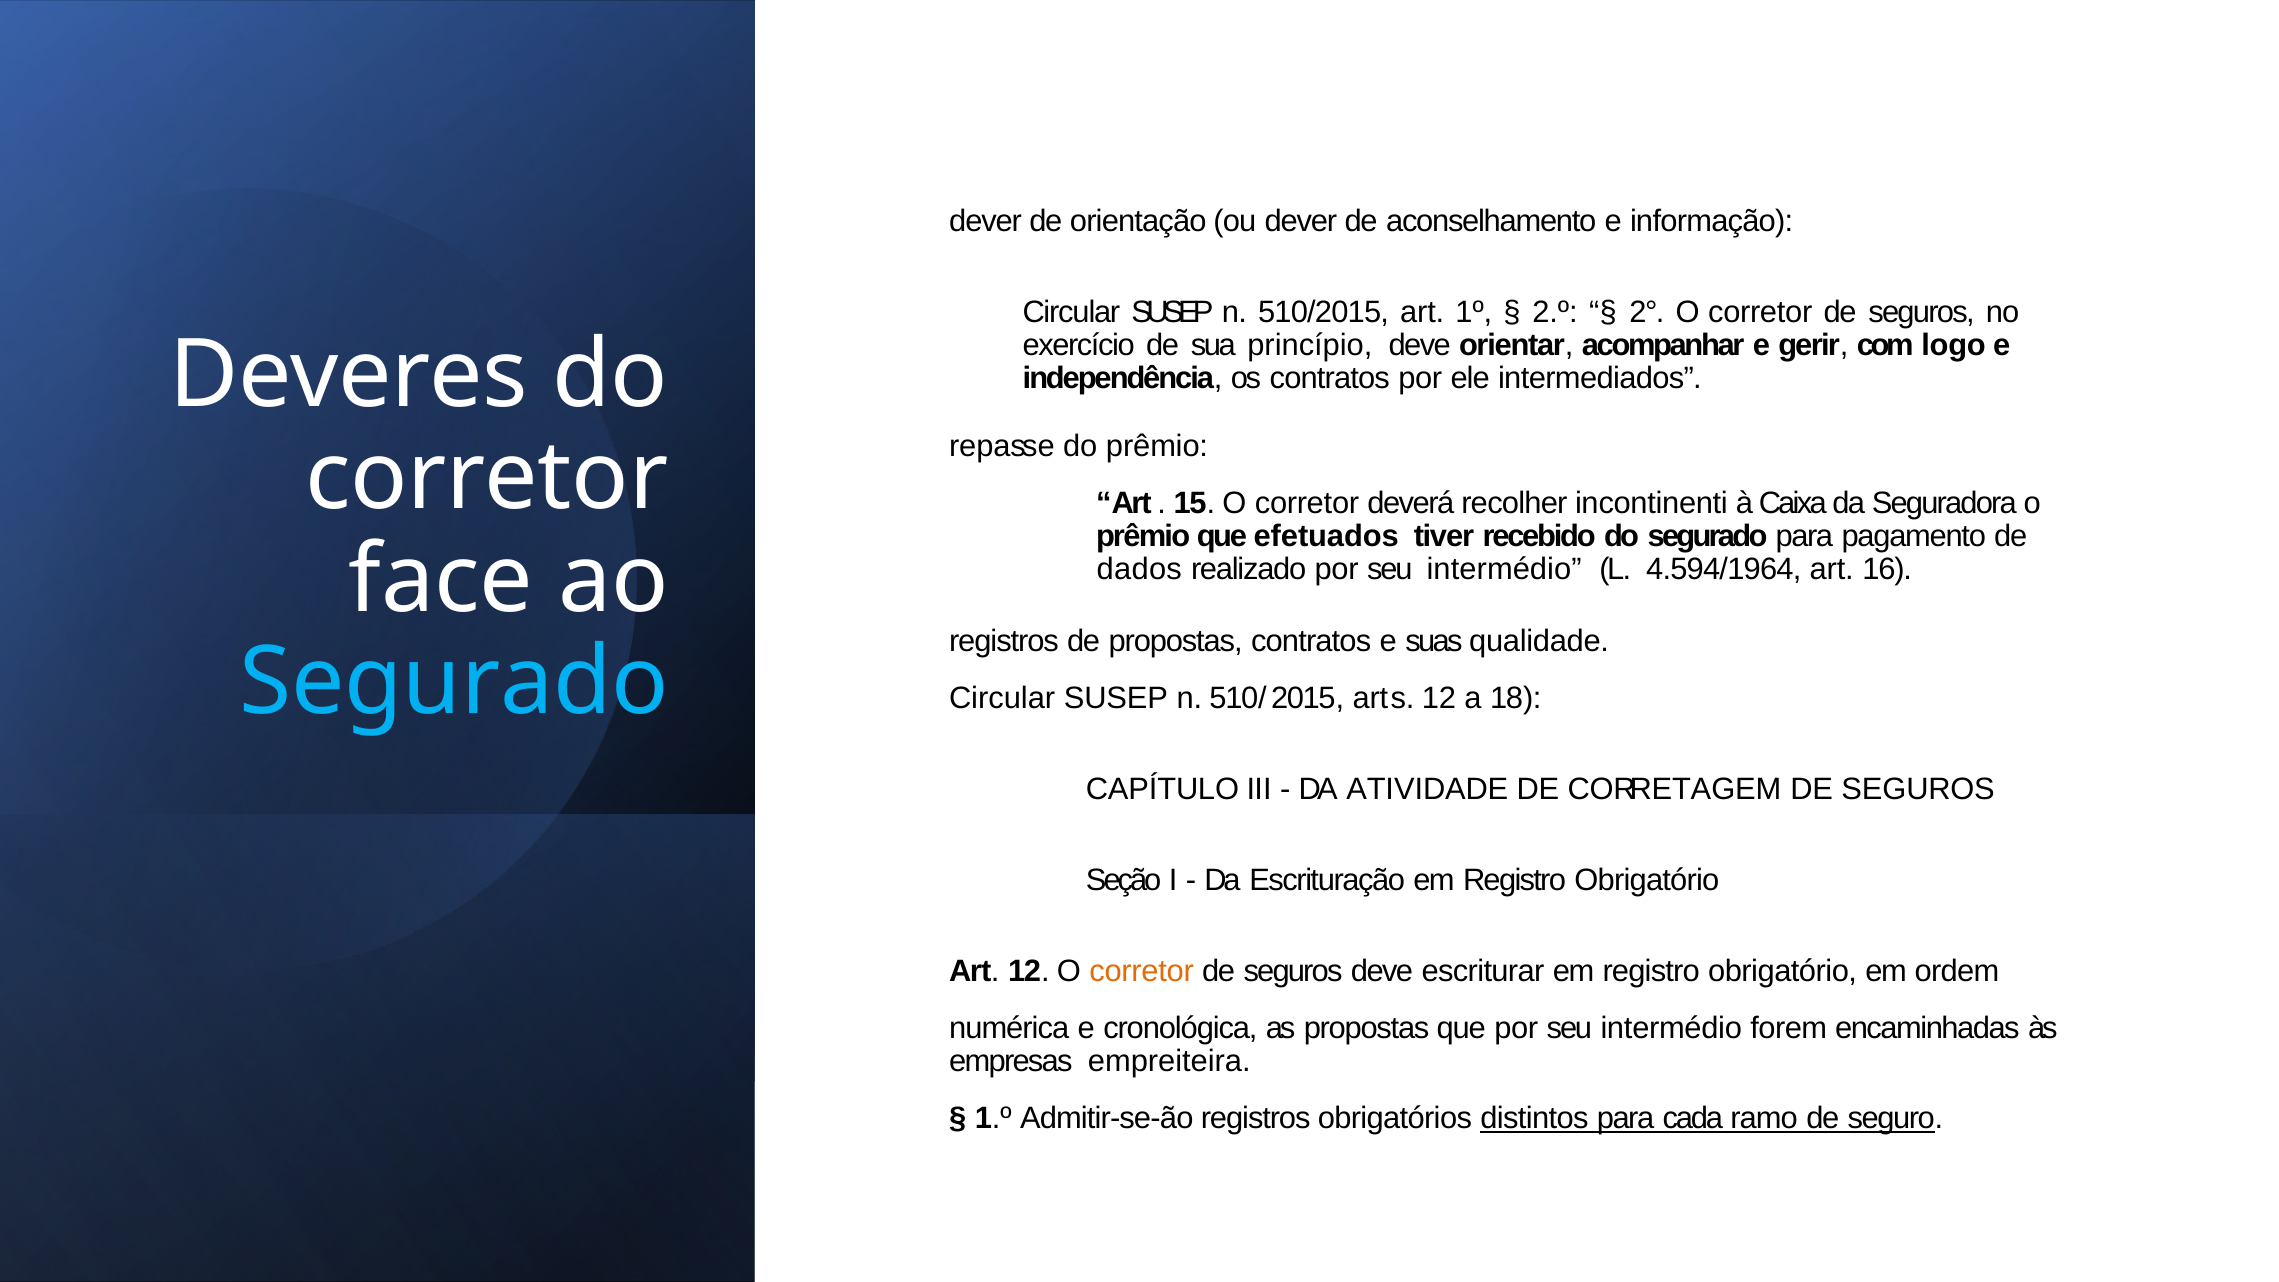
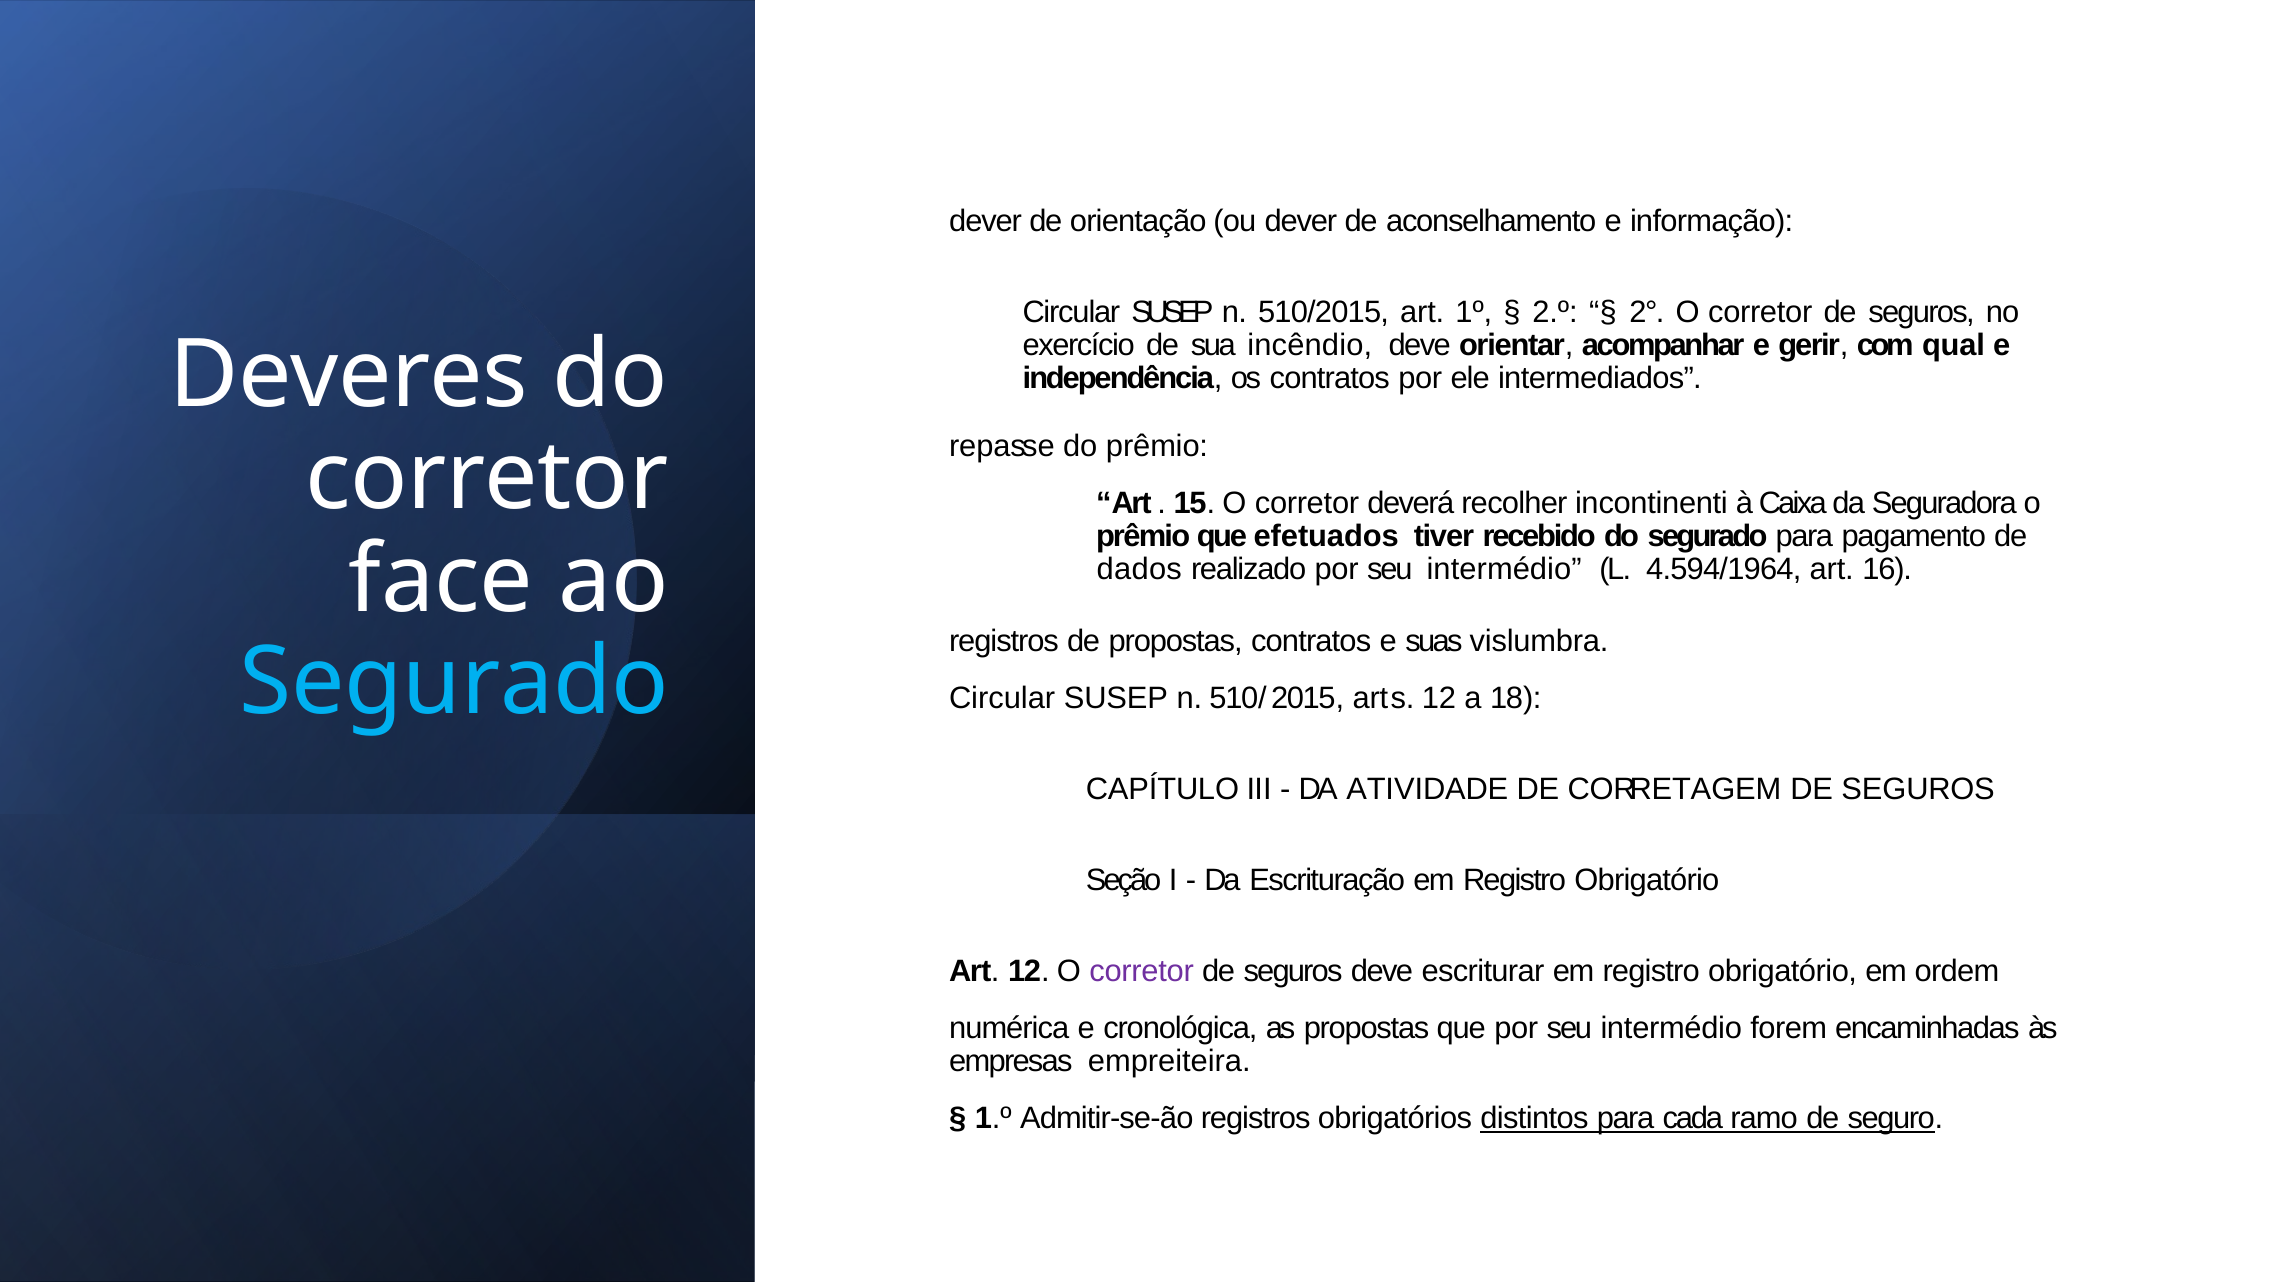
princípio: princípio -> incêndio
logo: logo -> qual
qualidade: qualidade -> vislumbra
corretor at (1142, 971) colour: orange -> purple
